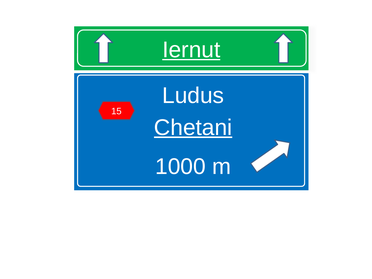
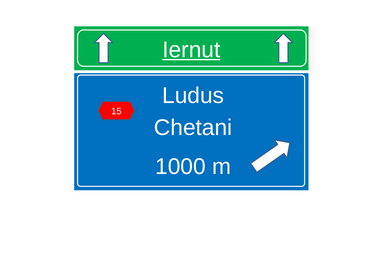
Chetani underline: present -> none
